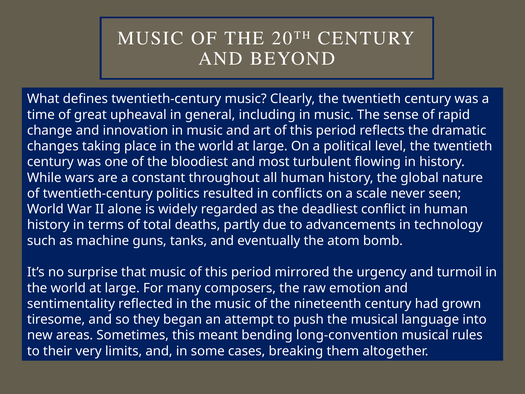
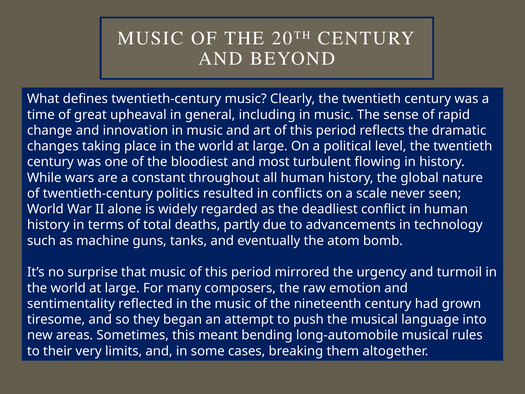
long-convention: long-convention -> long-automobile
